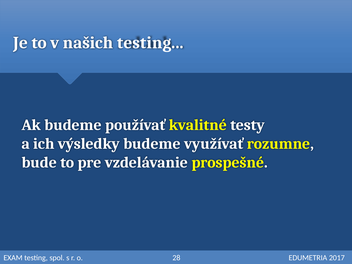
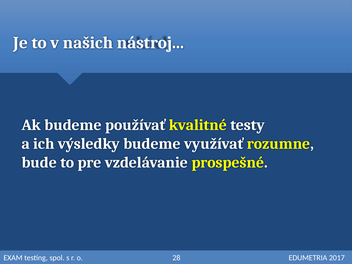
našich testing: testing -> nástroj
